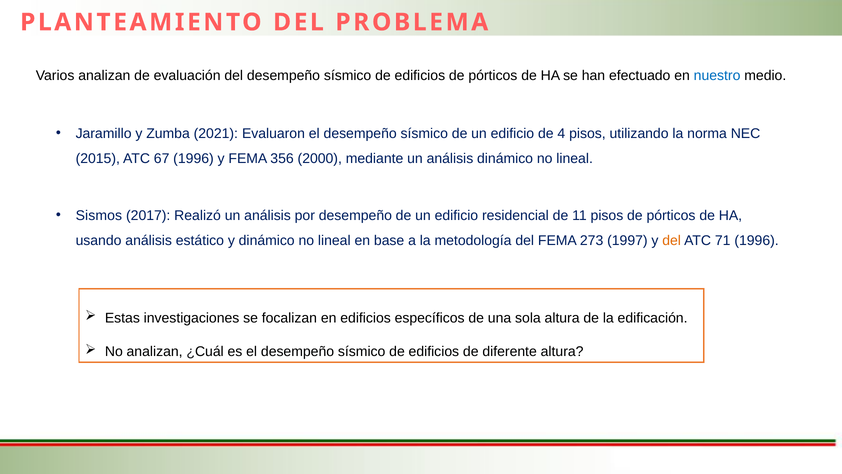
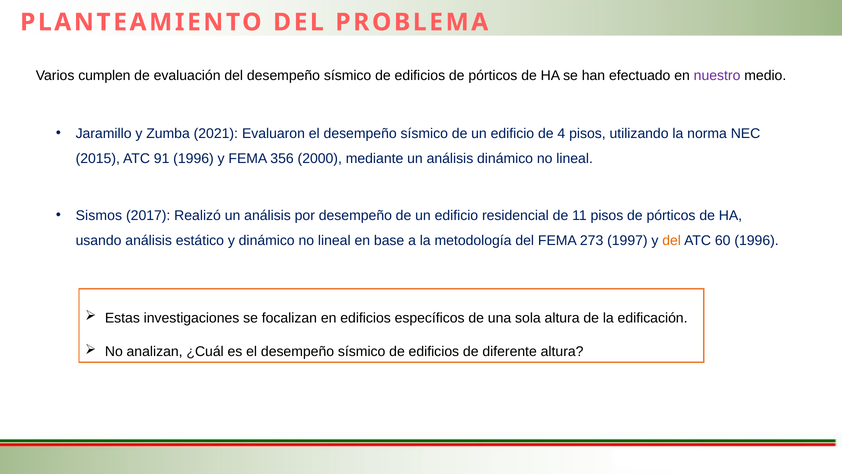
Varios analizan: analizan -> cumplen
nuestro colour: blue -> purple
67: 67 -> 91
71: 71 -> 60
